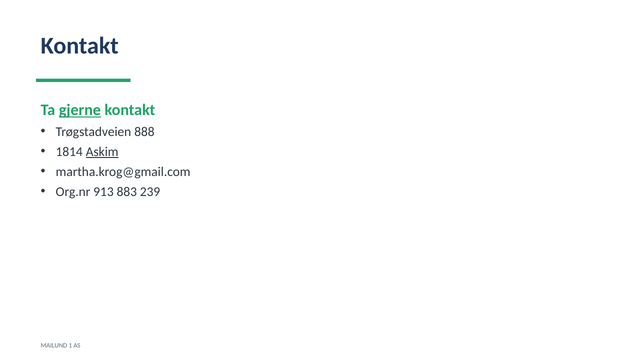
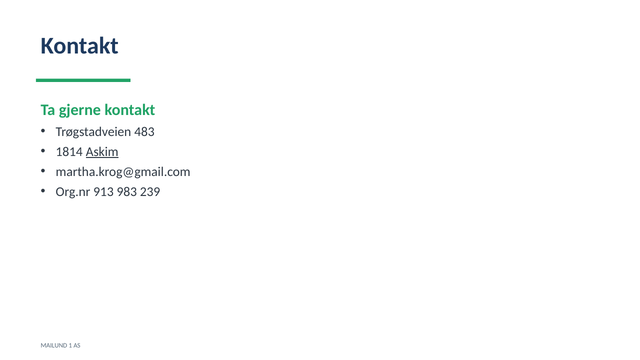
gjerne underline: present -> none
888: 888 -> 483
883: 883 -> 983
